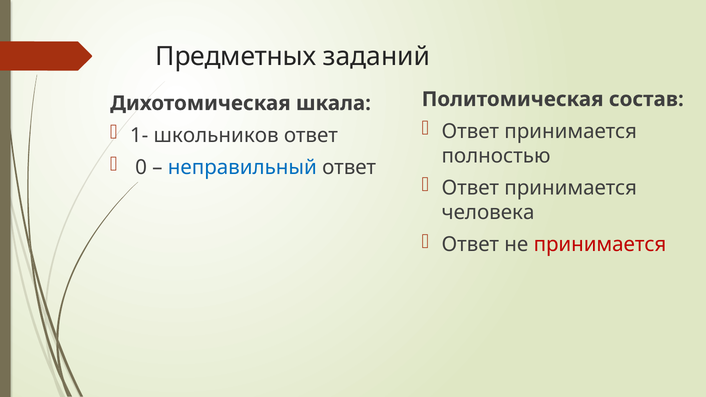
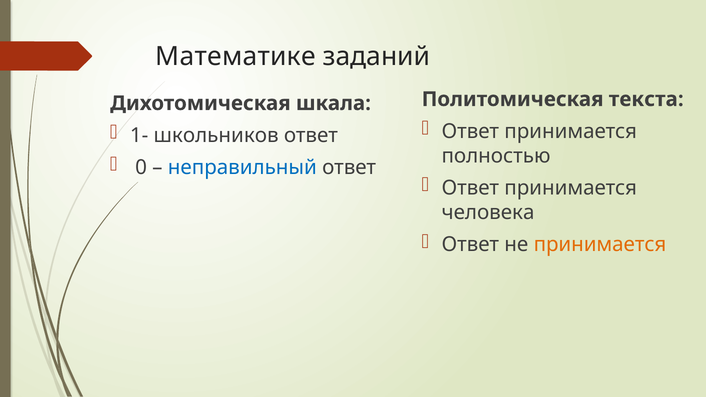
Предметных: Предметных -> Математике
состав: состав -> текста
принимается at (600, 245) colour: red -> orange
